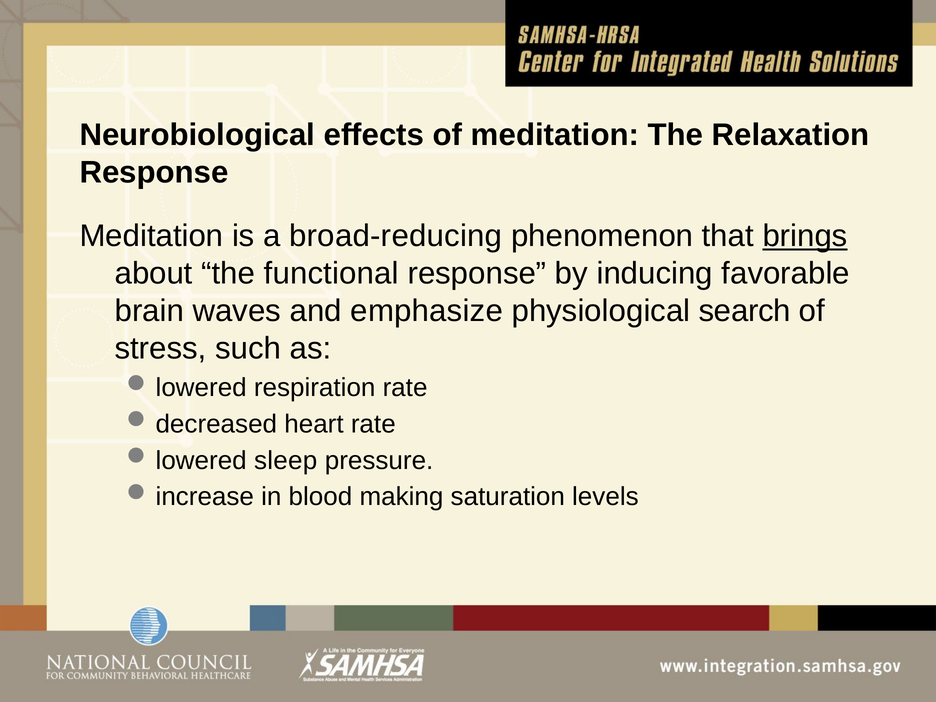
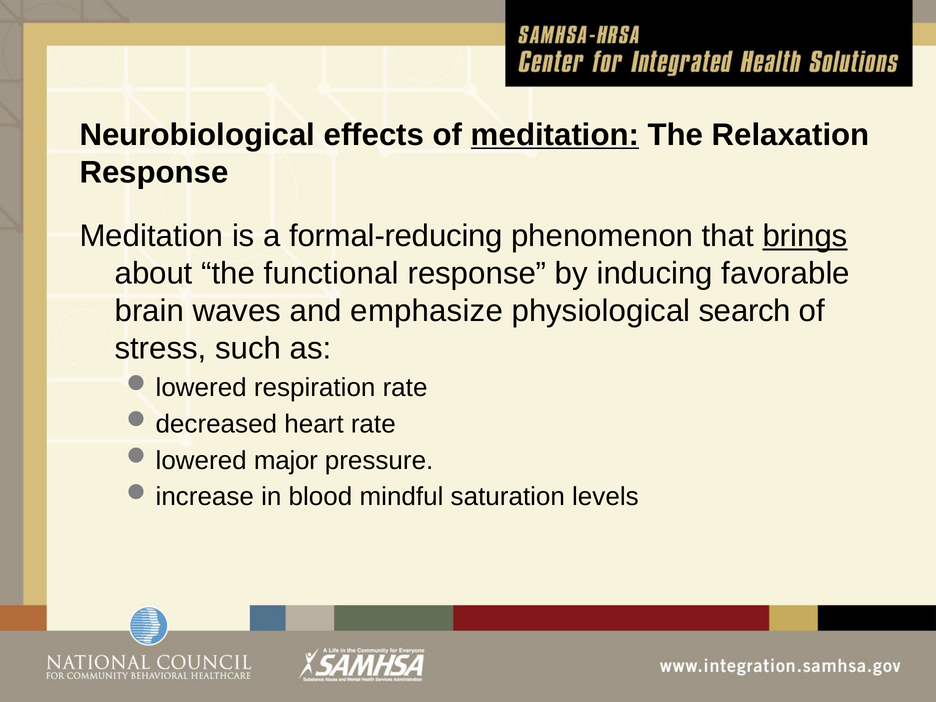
meditation at (555, 135) underline: none -> present
broad-reducing: broad-reducing -> formal-reducing
sleep: sleep -> major
making: making -> mindful
